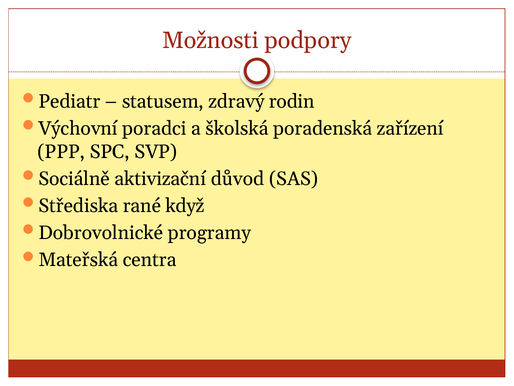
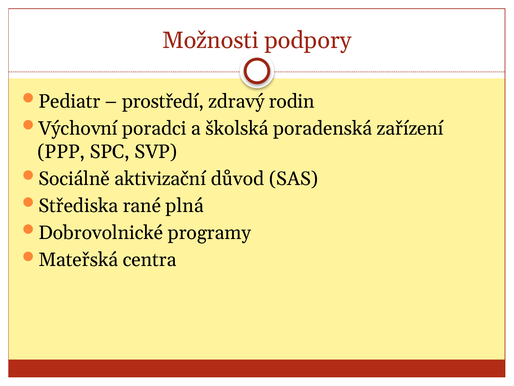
statusem: statusem -> prostředí
když: když -> plná
